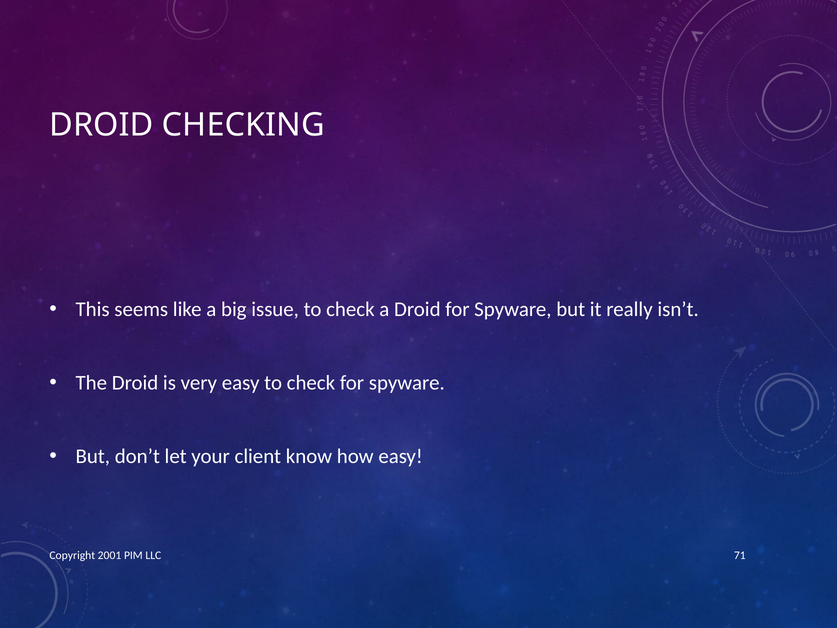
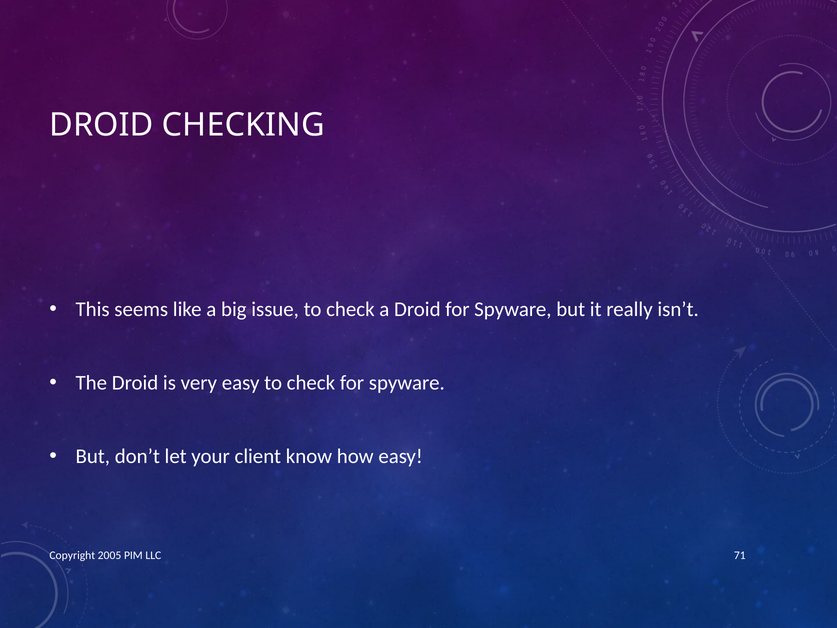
2001: 2001 -> 2005
